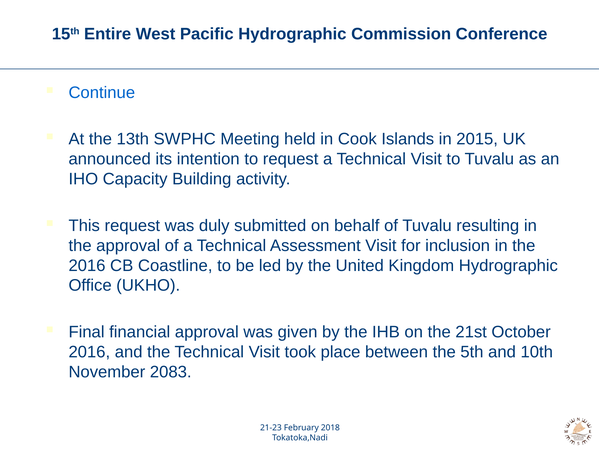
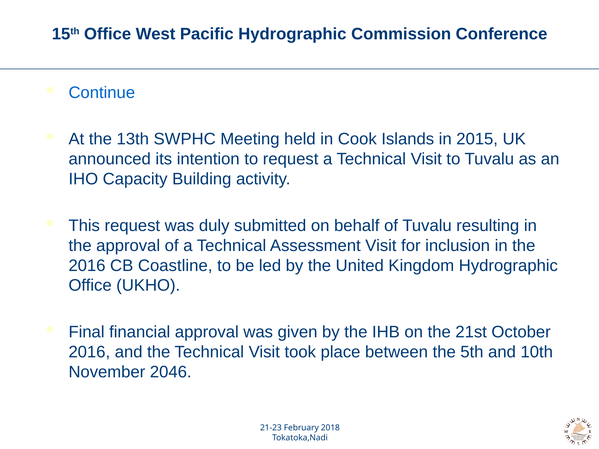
15th Entire: Entire -> Office
2083: 2083 -> 2046
